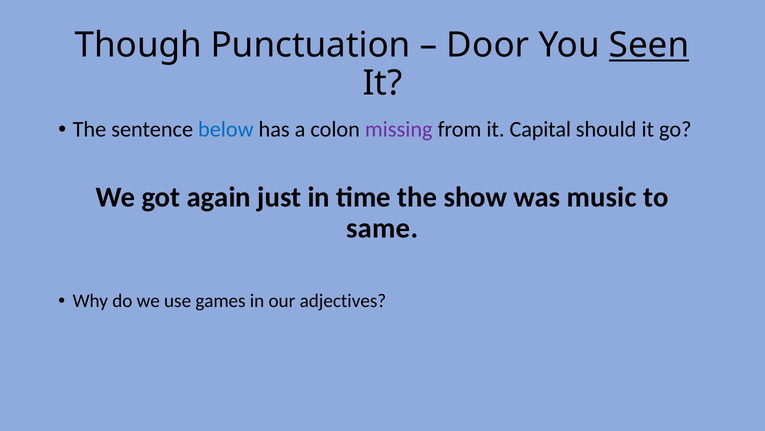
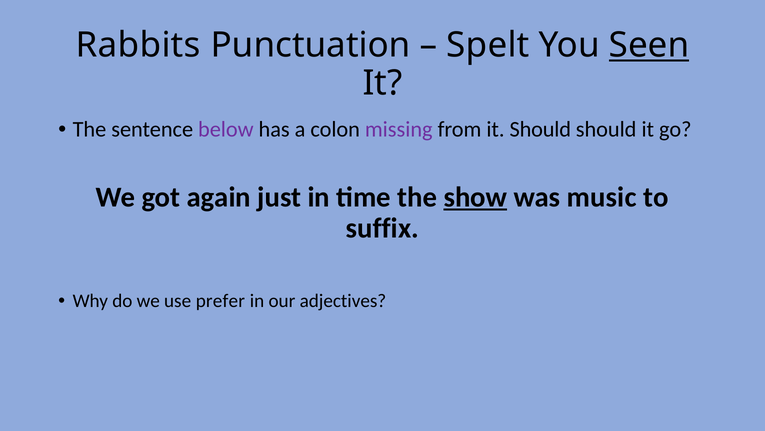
Though: Though -> Rabbits
Door: Door -> Spelt
below colour: blue -> purple
it Capital: Capital -> Should
show underline: none -> present
same: same -> suffix
games: games -> prefer
